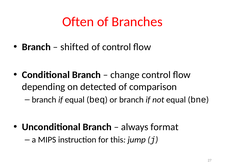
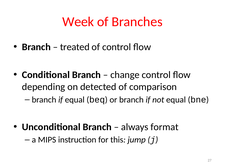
Often: Often -> Week
shifted: shifted -> treated
